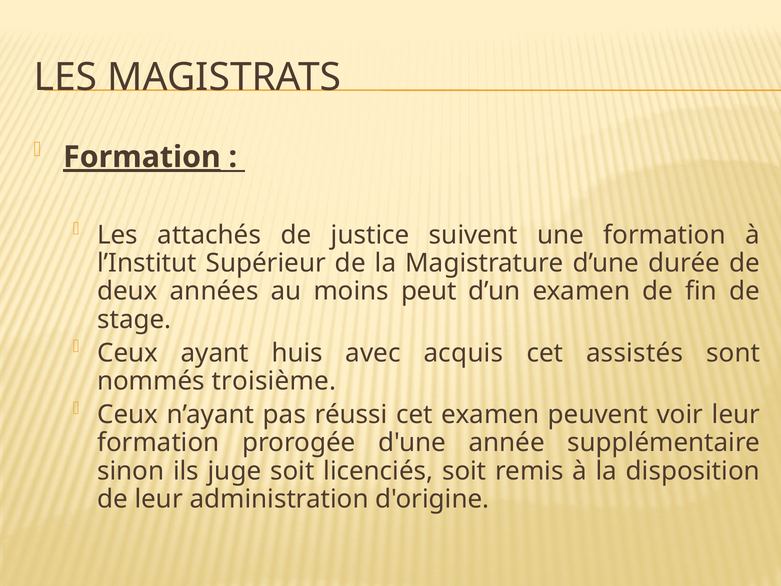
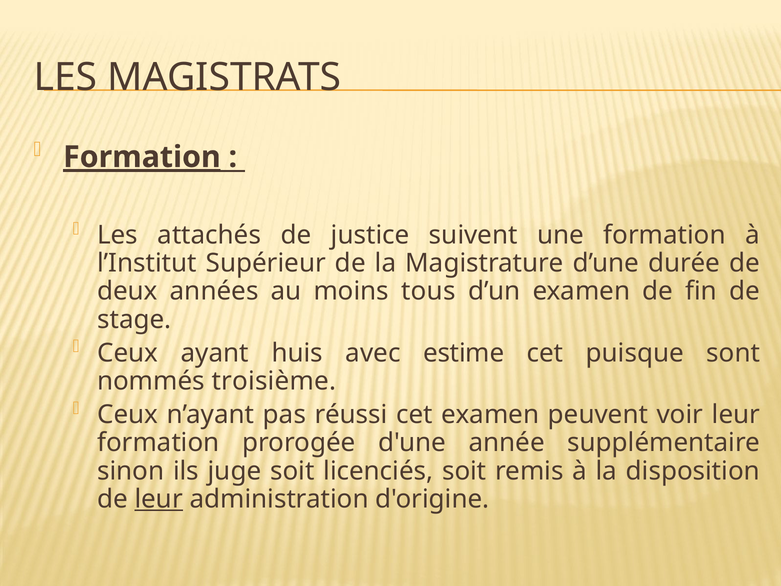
peut: peut -> tous
acquis: acquis -> estime
assistés: assistés -> puisque
leur at (159, 499) underline: none -> present
